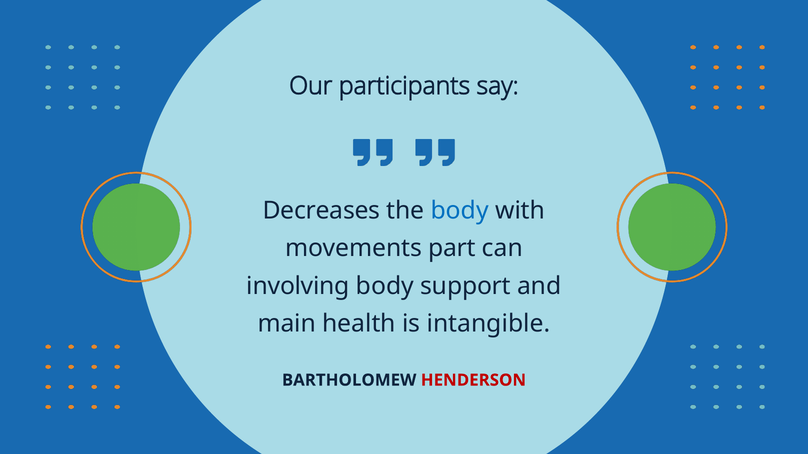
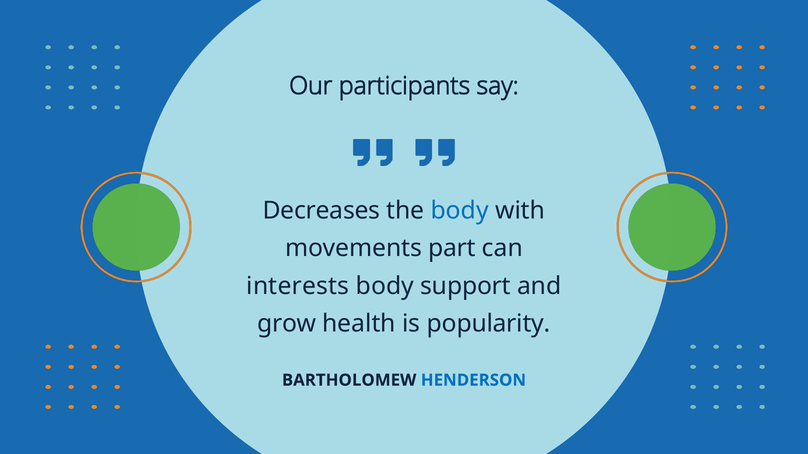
involving: involving -> interests
main: main -> grow
intangible: intangible -> popularity
HENDERSON colour: red -> blue
